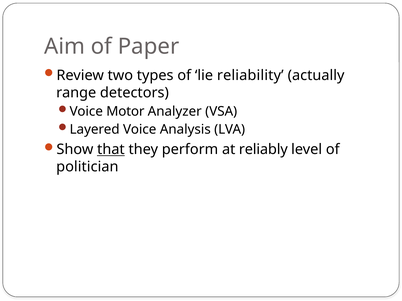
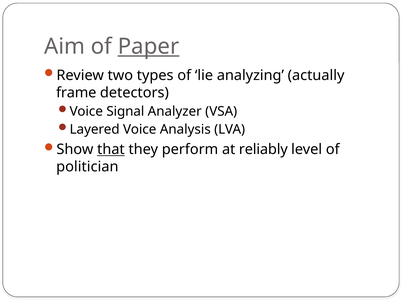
Paper underline: none -> present
reliability: reliability -> analyzing
range: range -> frame
Motor: Motor -> Signal
